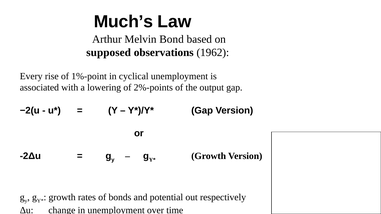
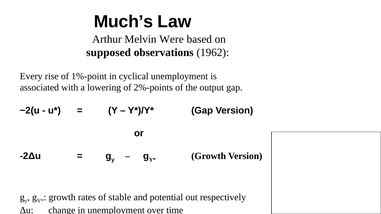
Bond: Bond -> Were
bonds: bonds -> stable
